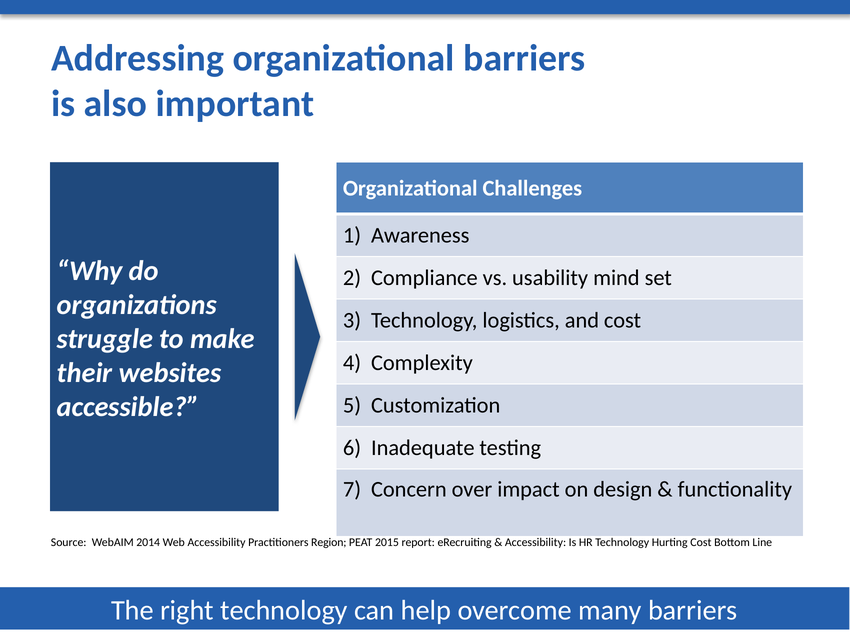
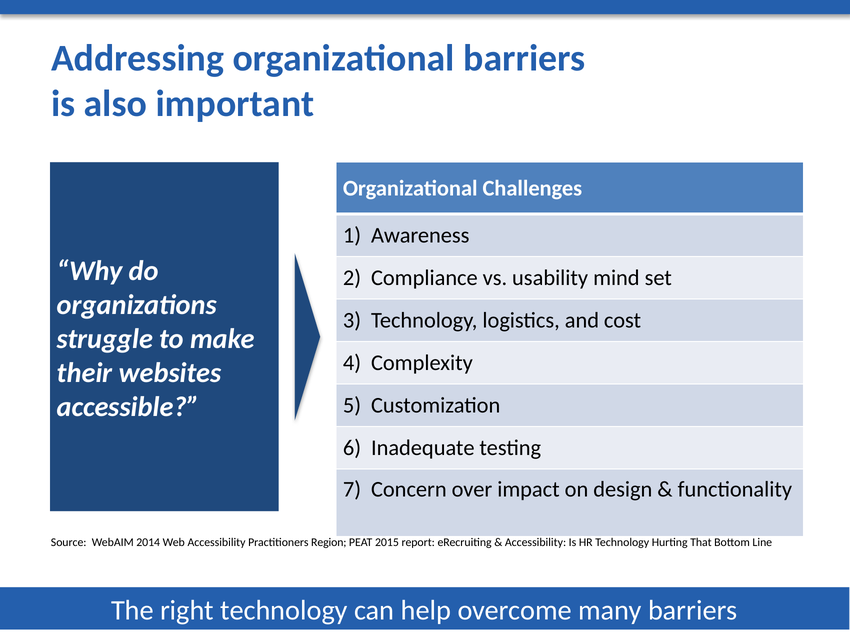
Hurting Cost: Cost -> That
